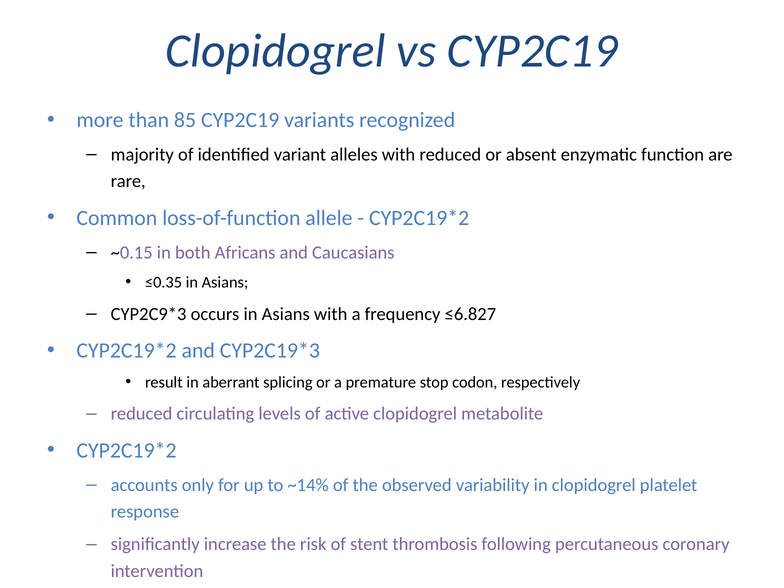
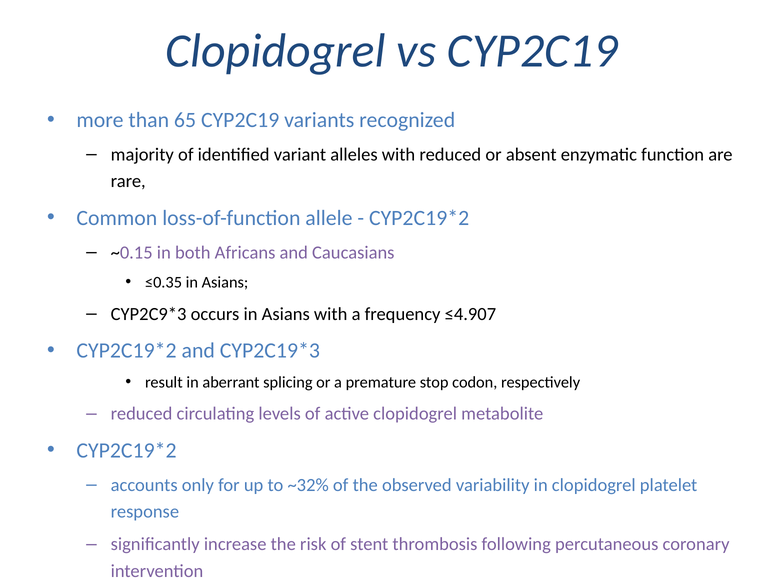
85: 85 -> 65
≤6.827: ≤6.827 -> ≤4.907
~14%: ~14% -> ~32%
